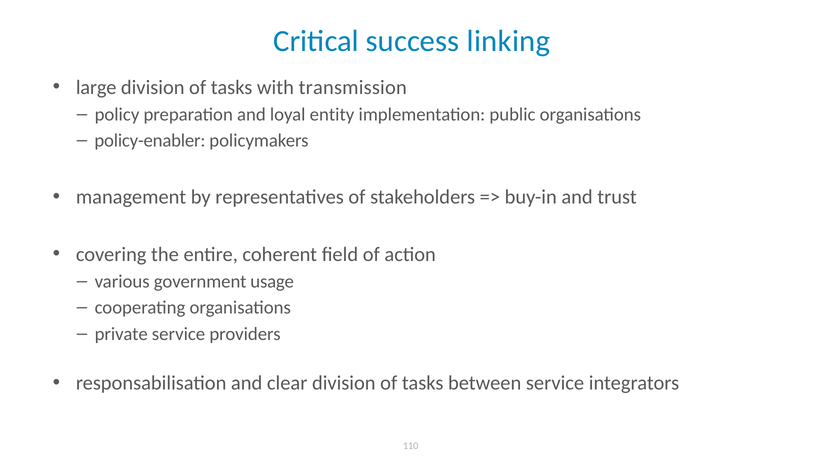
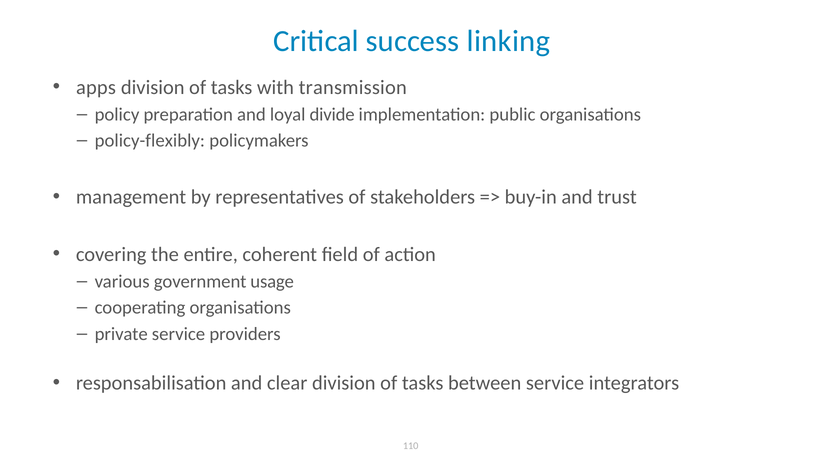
large: large -> apps
entity: entity -> divide
policy-enabler: policy-enabler -> policy-flexibly
